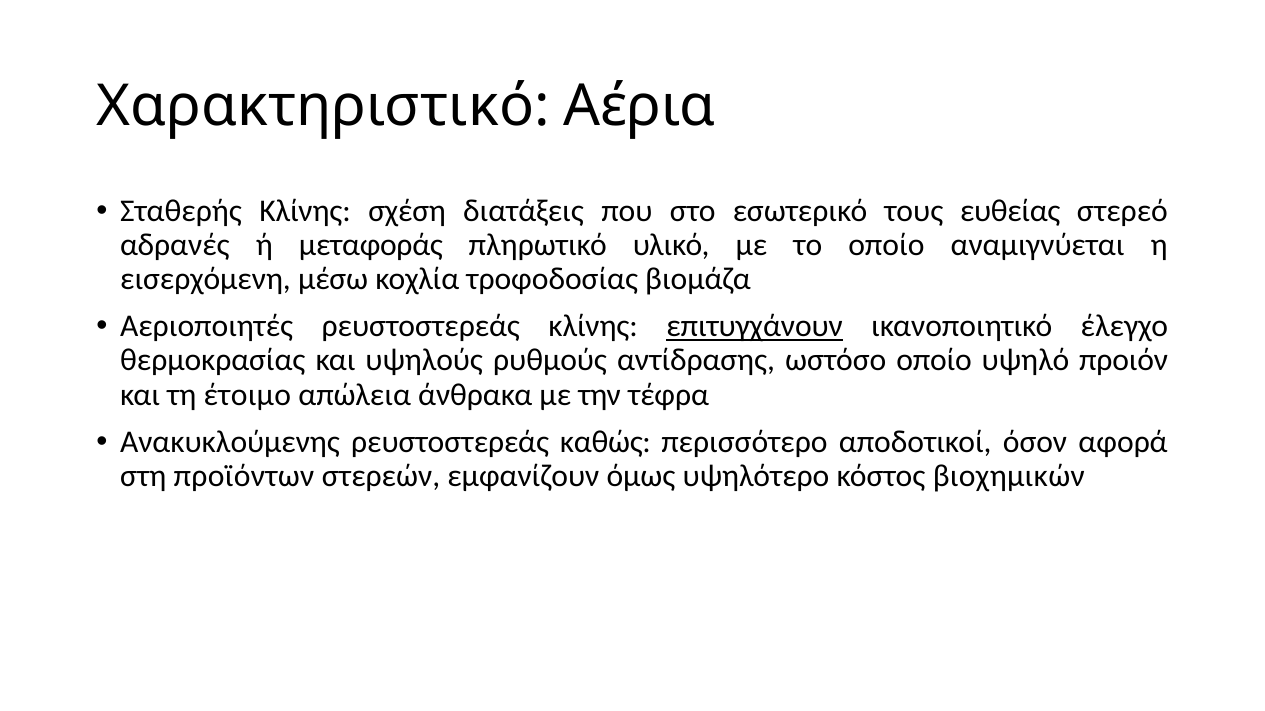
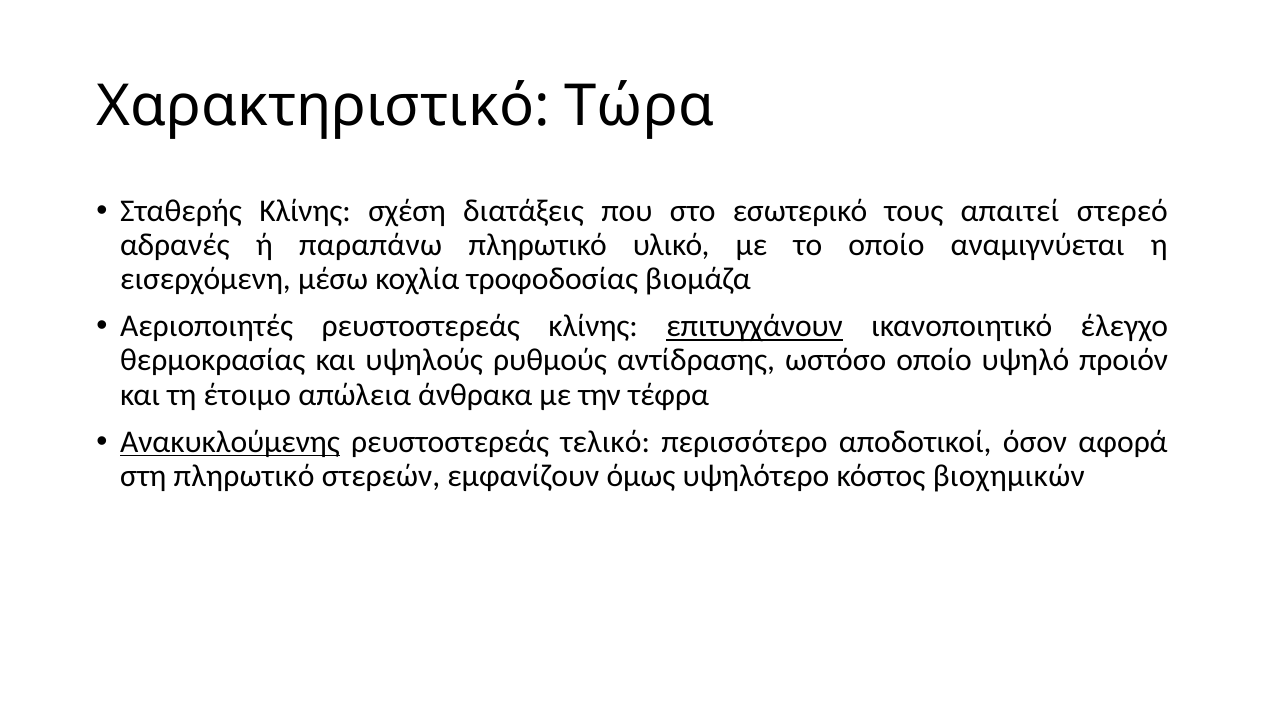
Αέρια: Αέρια -> Τώρα
ευθείας: ευθείας -> απαιτεί
μεταφοράς: μεταφοράς -> παραπάνω
Ανακυκλούμενης underline: none -> present
καθώς: καθώς -> τελικό
στη προϊόντων: προϊόντων -> πληρωτικό
